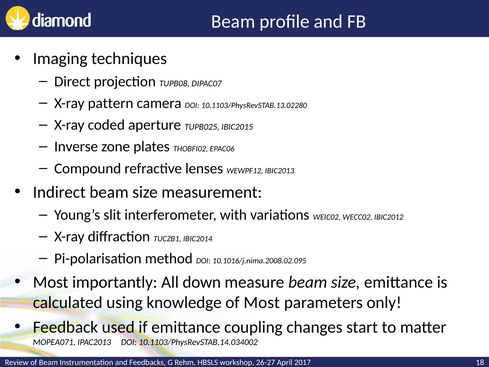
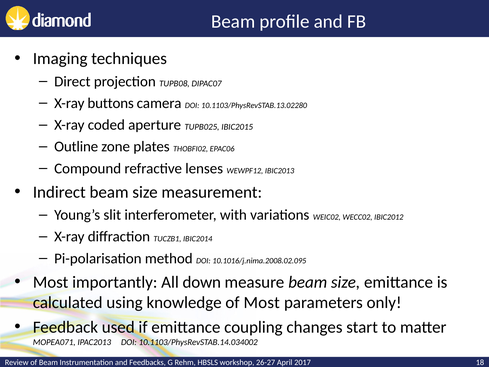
pattern: pattern -> buttons
Inverse: Inverse -> Outline
